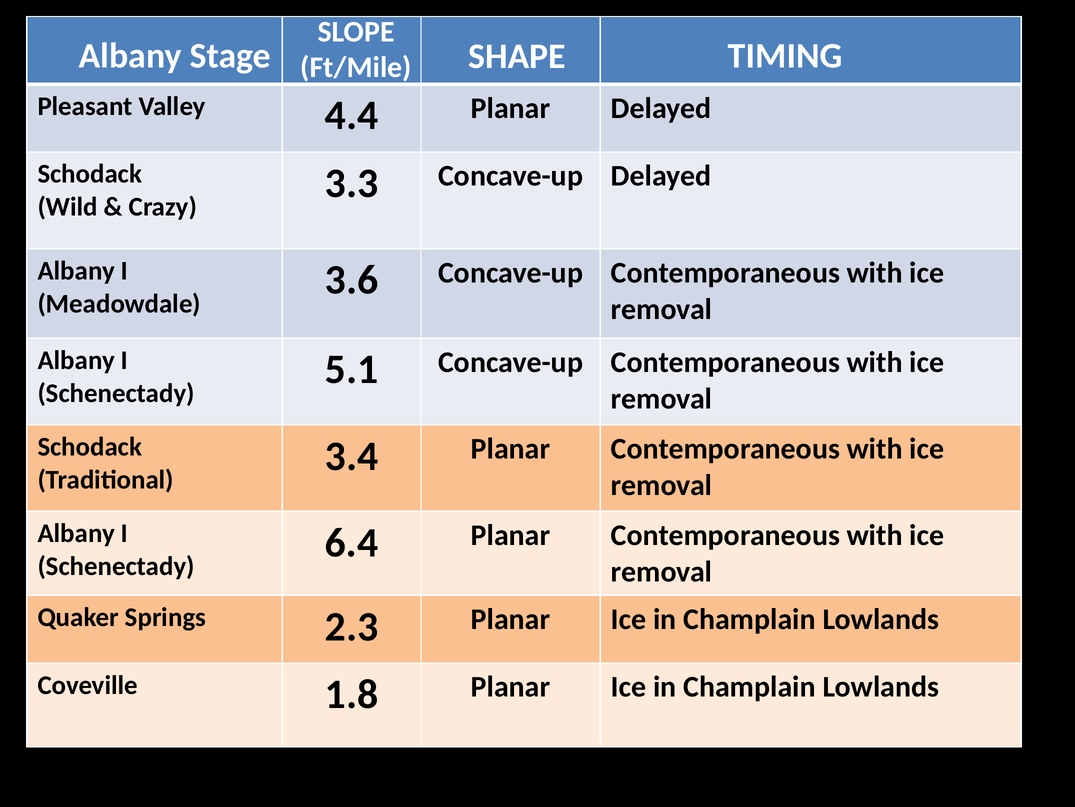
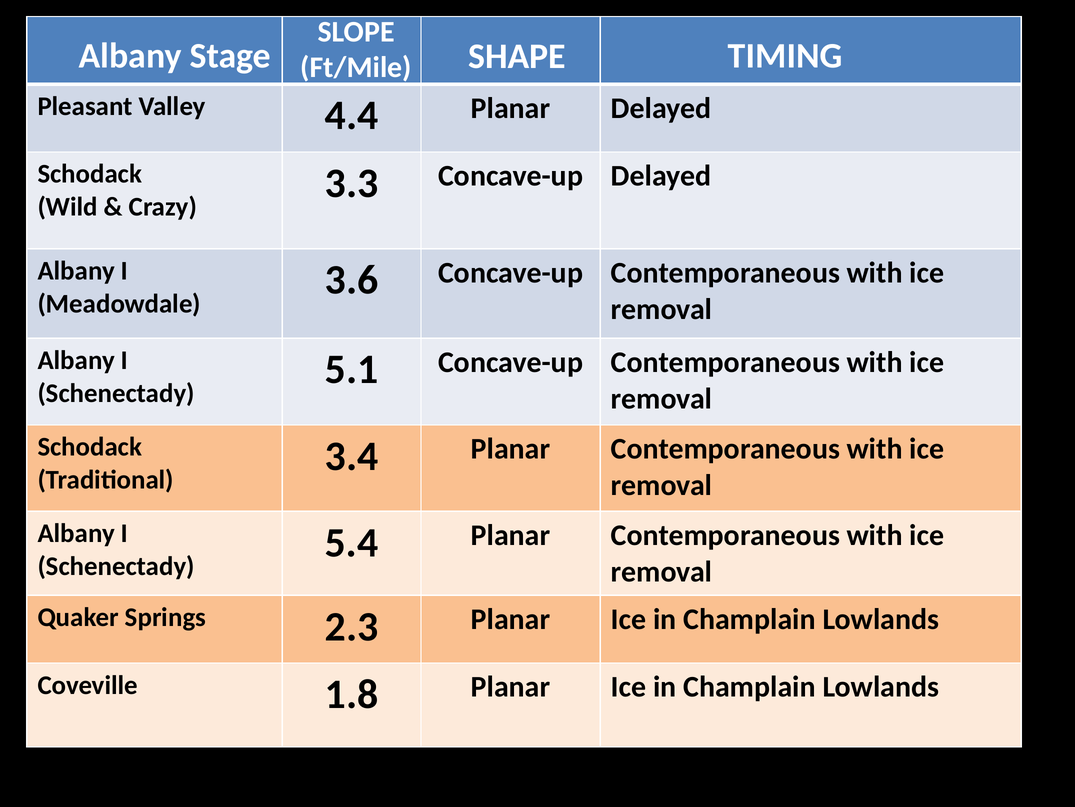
6.4: 6.4 -> 5.4
